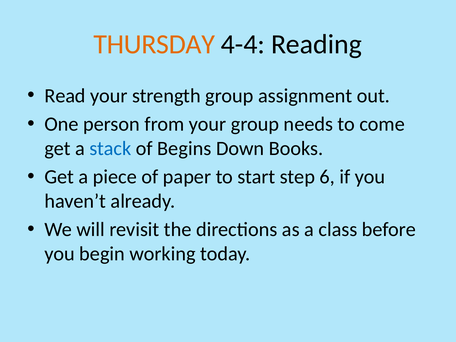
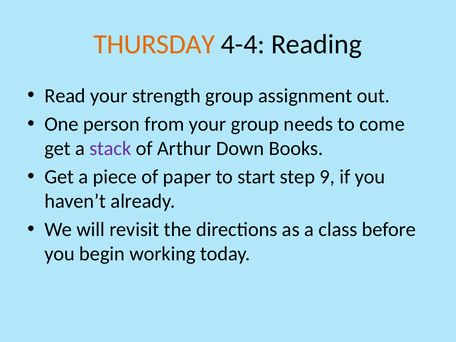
stack colour: blue -> purple
Begins: Begins -> Arthur
6: 6 -> 9
